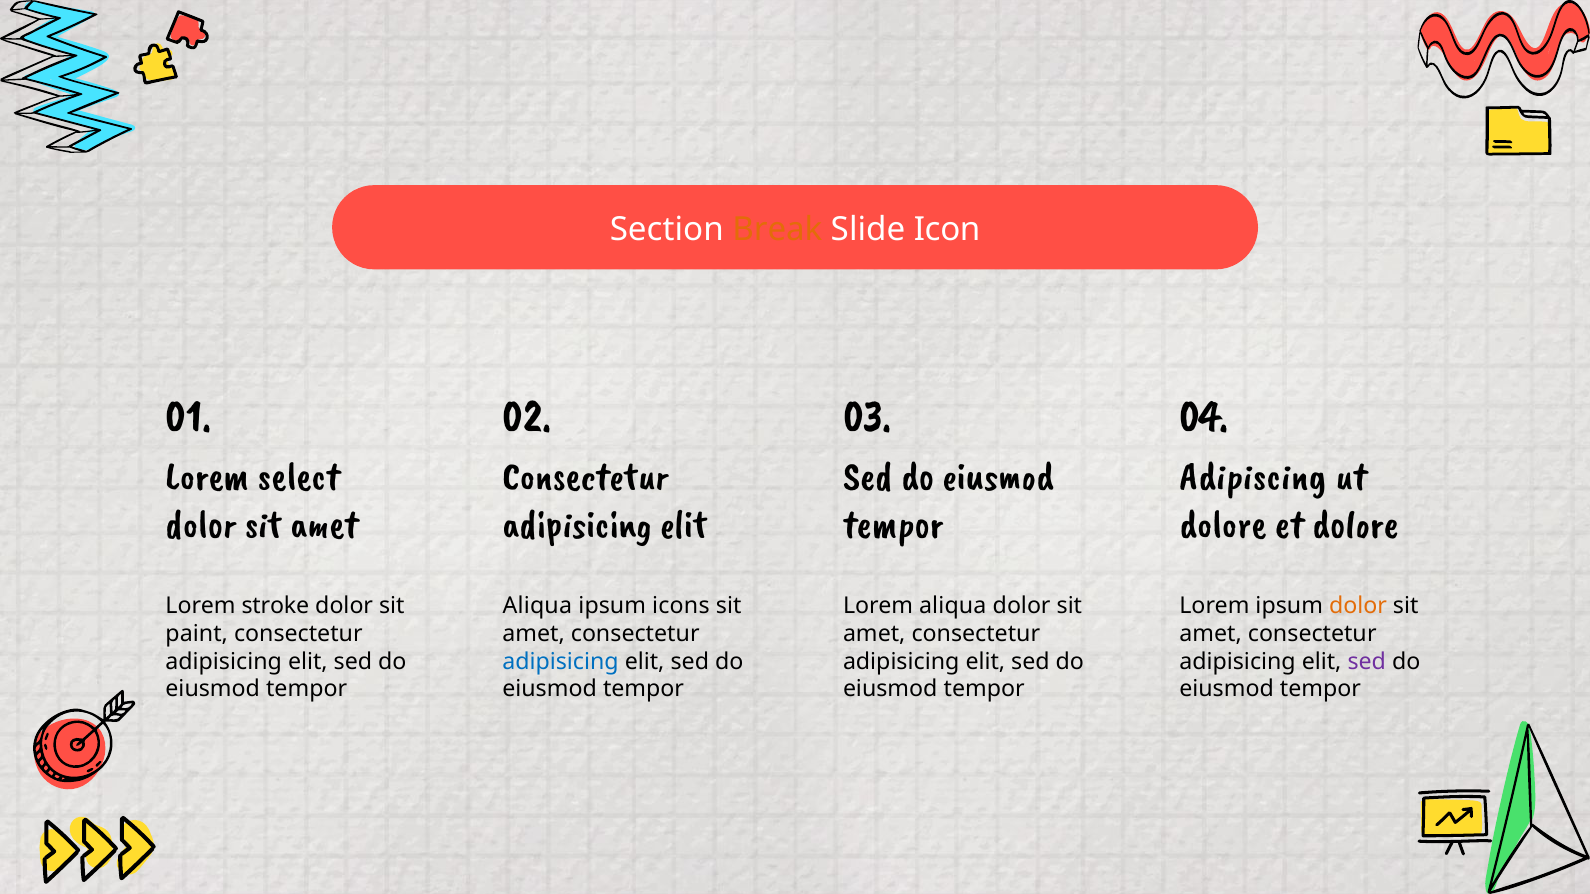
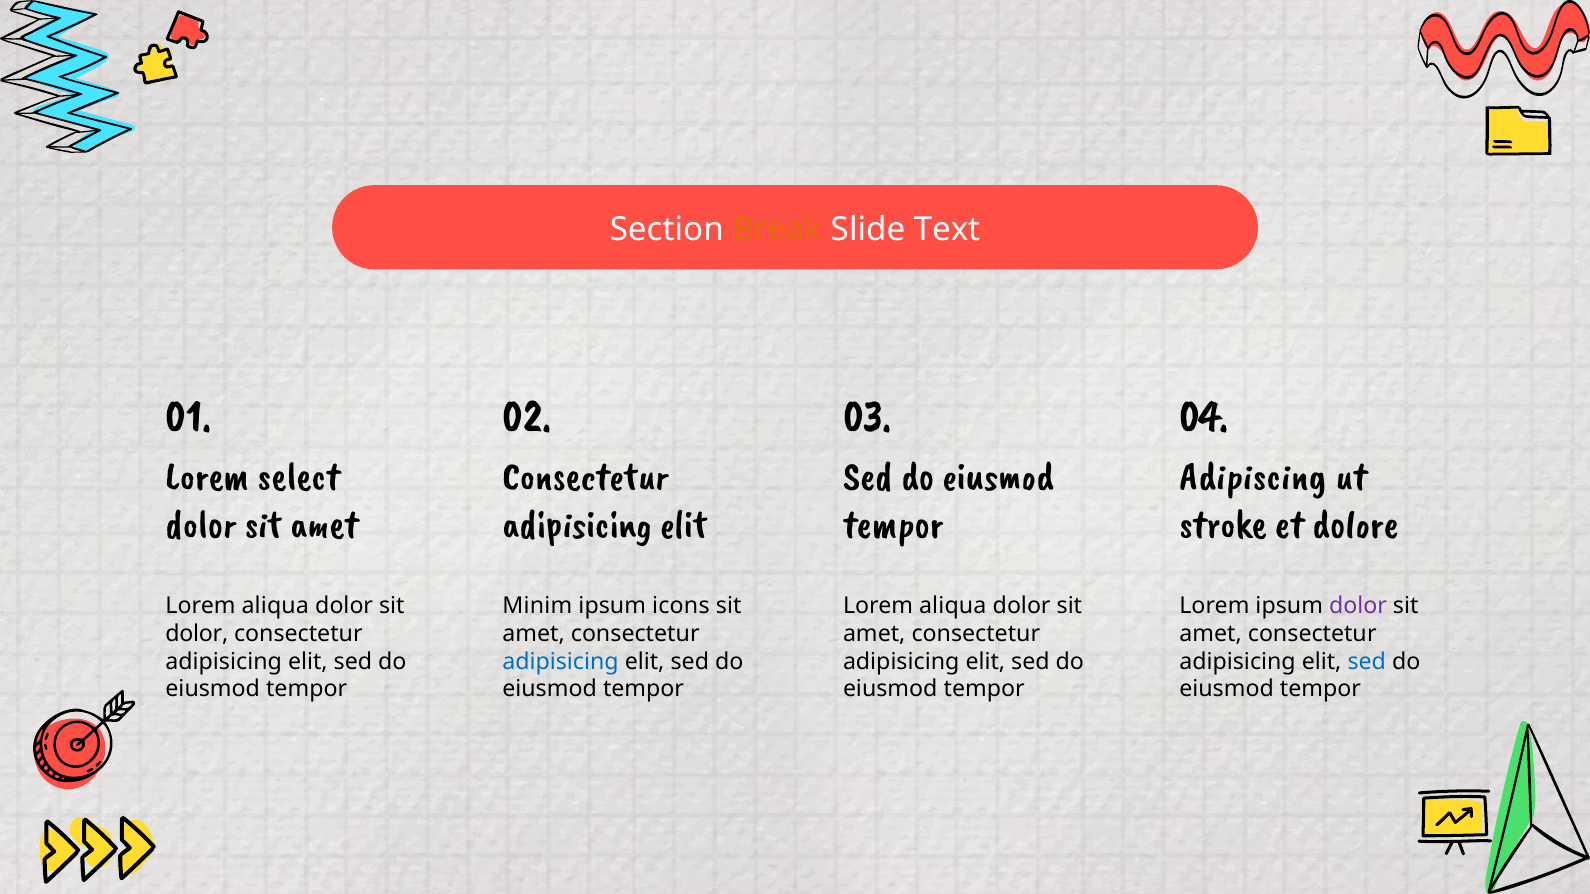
Icon: Icon -> Text
dolore at (1223, 525): dolore -> stroke
stroke at (275, 606): stroke -> aliqua
Aliqua at (537, 606): Aliqua -> Minim
dolor at (1358, 606) colour: orange -> purple
paint at (197, 634): paint -> dolor
sed at (1367, 662) colour: purple -> blue
